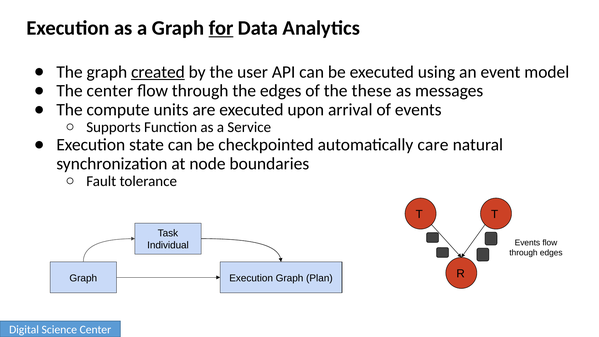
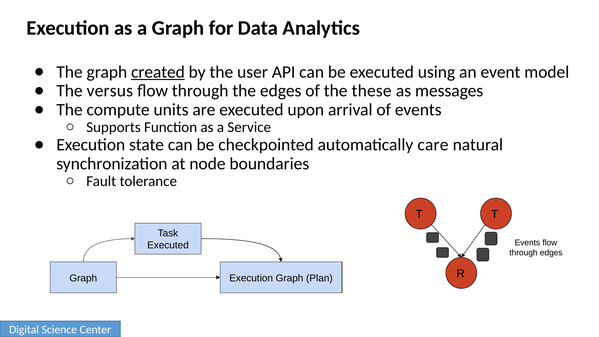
for underline: present -> none
The center: center -> versus
Individual at (168, 245): Individual -> Executed
